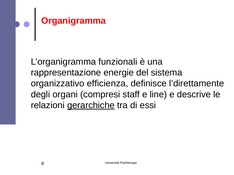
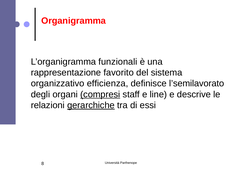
energie: energie -> favorito
l’direttamente: l’direttamente -> l’semilavorato
compresi underline: none -> present
